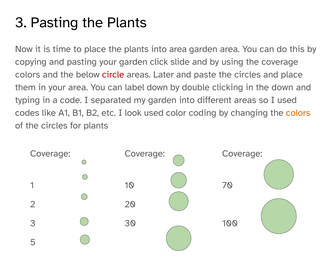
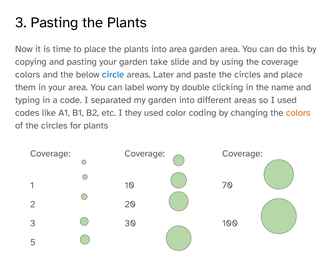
click: click -> take
circle colour: red -> blue
label down: down -> worry
the down: down -> name
look: look -> they
